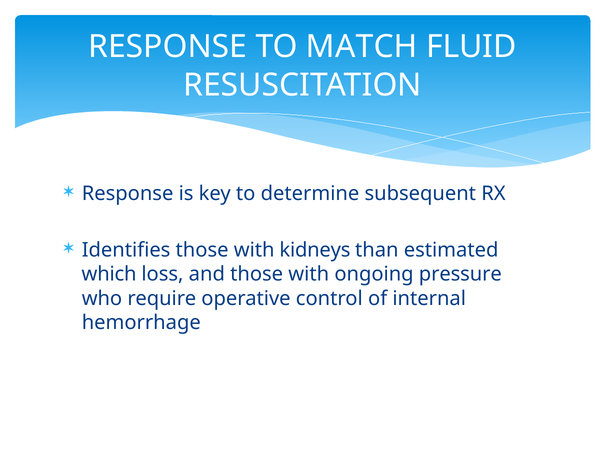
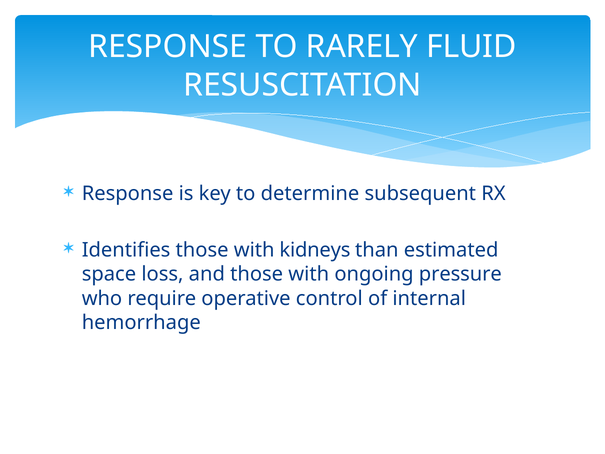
MATCH: MATCH -> RARELY
which: which -> space
